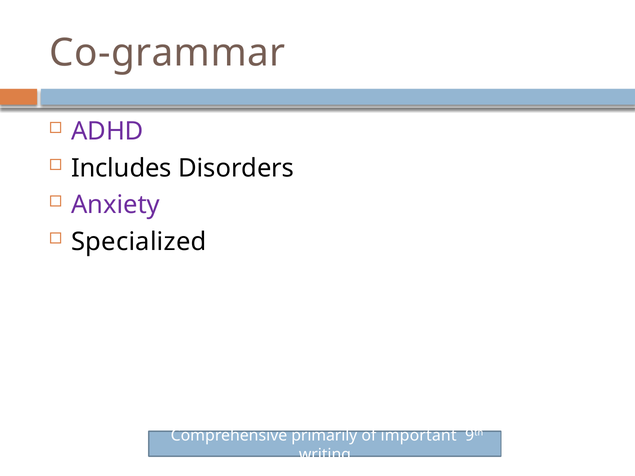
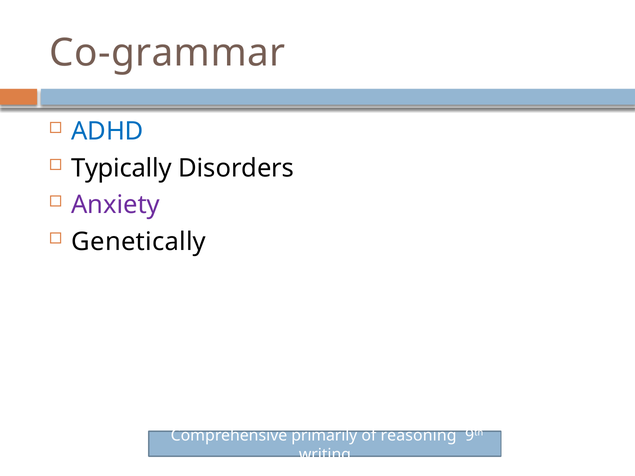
ADHD colour: purple -> blue
Includes: Includes -> Typically
Specialized: Specialized -> Genetically
important: important -> reasoning
